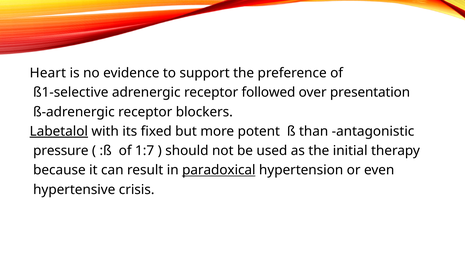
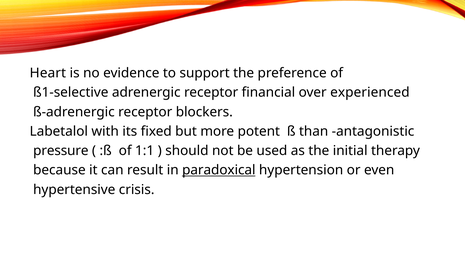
followed: followed -> financial
presentation: presentation -> experienced
Labetalol underline: present -> none
1:7: 1:7 -> 1:1
